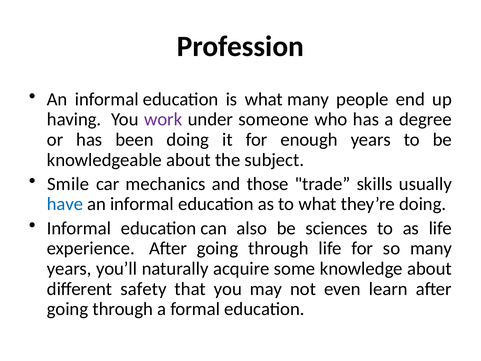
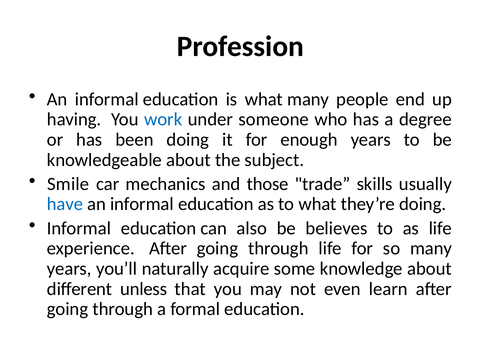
work colour: purple -> blue
sciences: sciences -> believes
safety: safety -> unless
